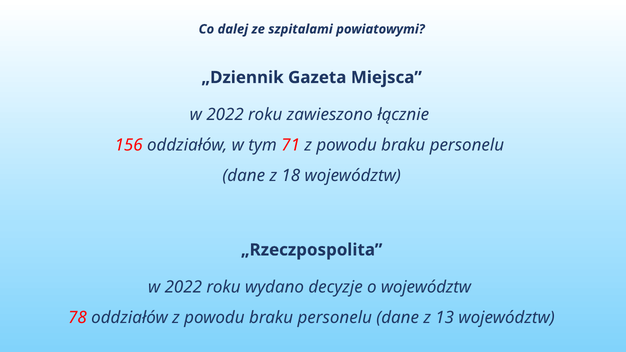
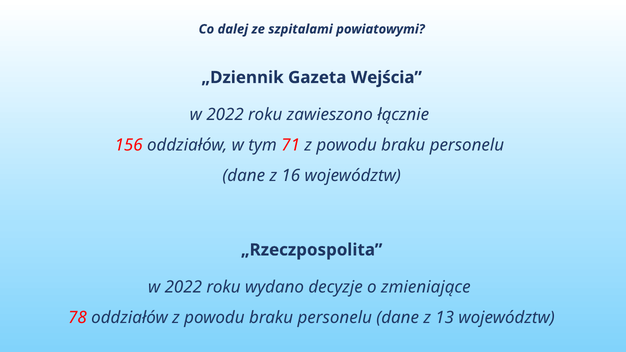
Miejsca: Miejsca -> Wejścia
18: 18 -> 16
o województw: województw -> zmieniające
